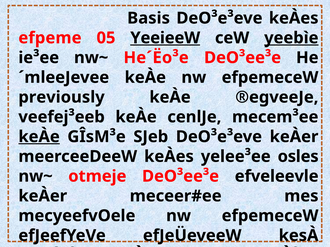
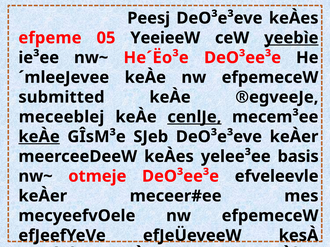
Basis: Basis -> Peesj
YeeieeW underline: present -> none
previously: previously -> submitted
veefej³eeb: veefej³eeb -> meceeblej
cenlJe underline: none -> present
osles: osles -> basis
